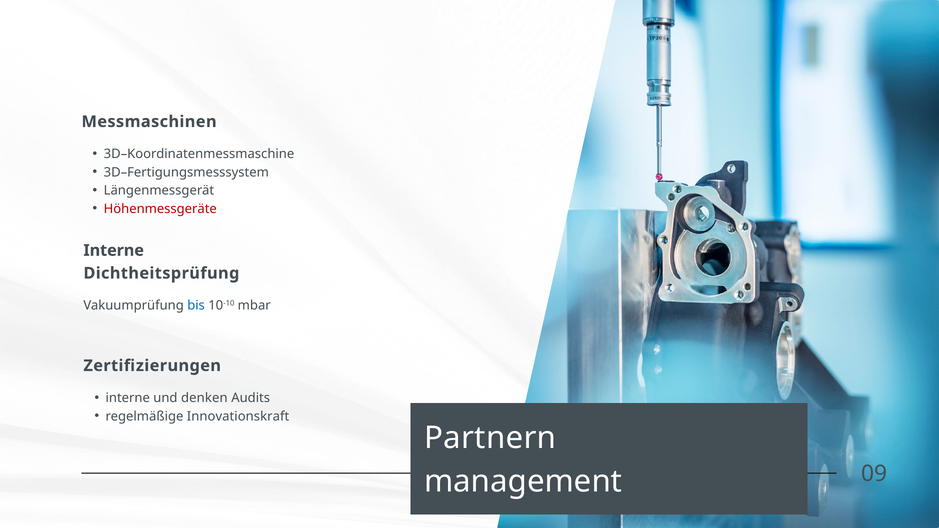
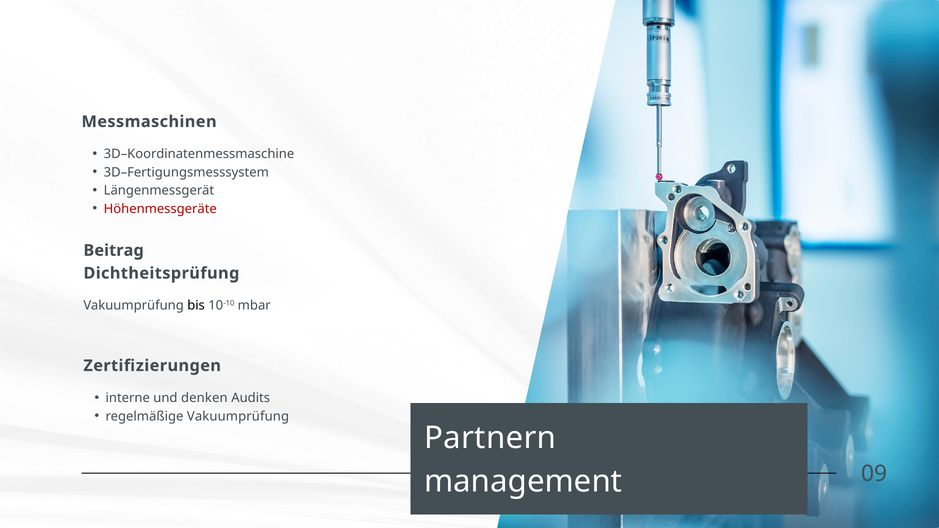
Interne at (114, 251): Interne -> Beitrag
bis colour: blue -> black
regelmäßige Innovationskraft: Innovationskraft -> Vakuumprüfung
